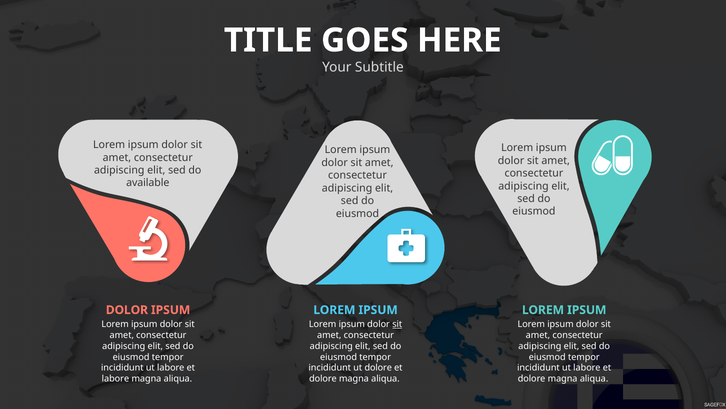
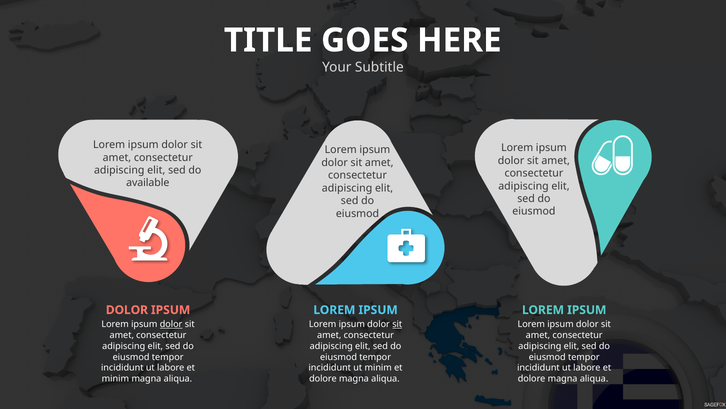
dolor at (171, 324) underline: none -> present
ut dolore: dolore -> minim
labore at (115, 378): labore -> minim
